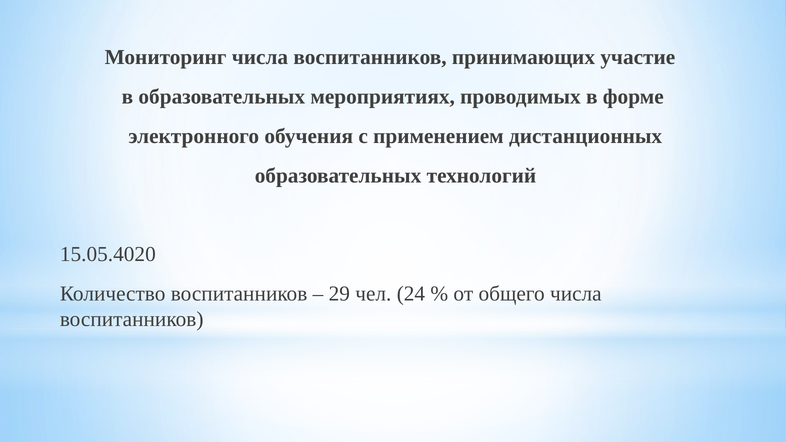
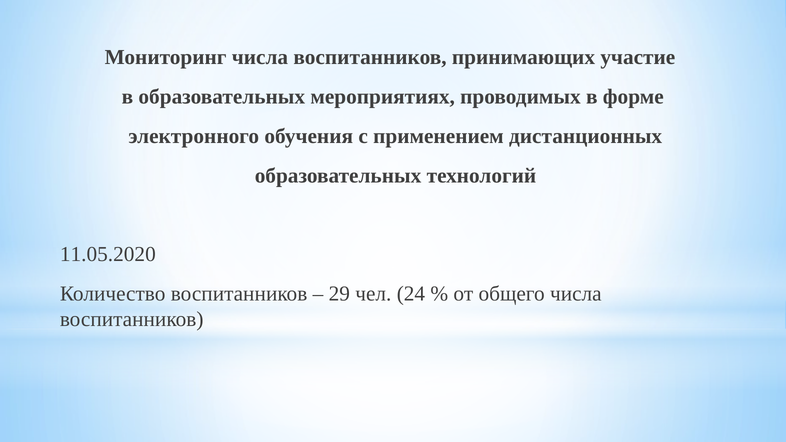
15.05.4020: 15.05.4020 -> 11.05.2020
